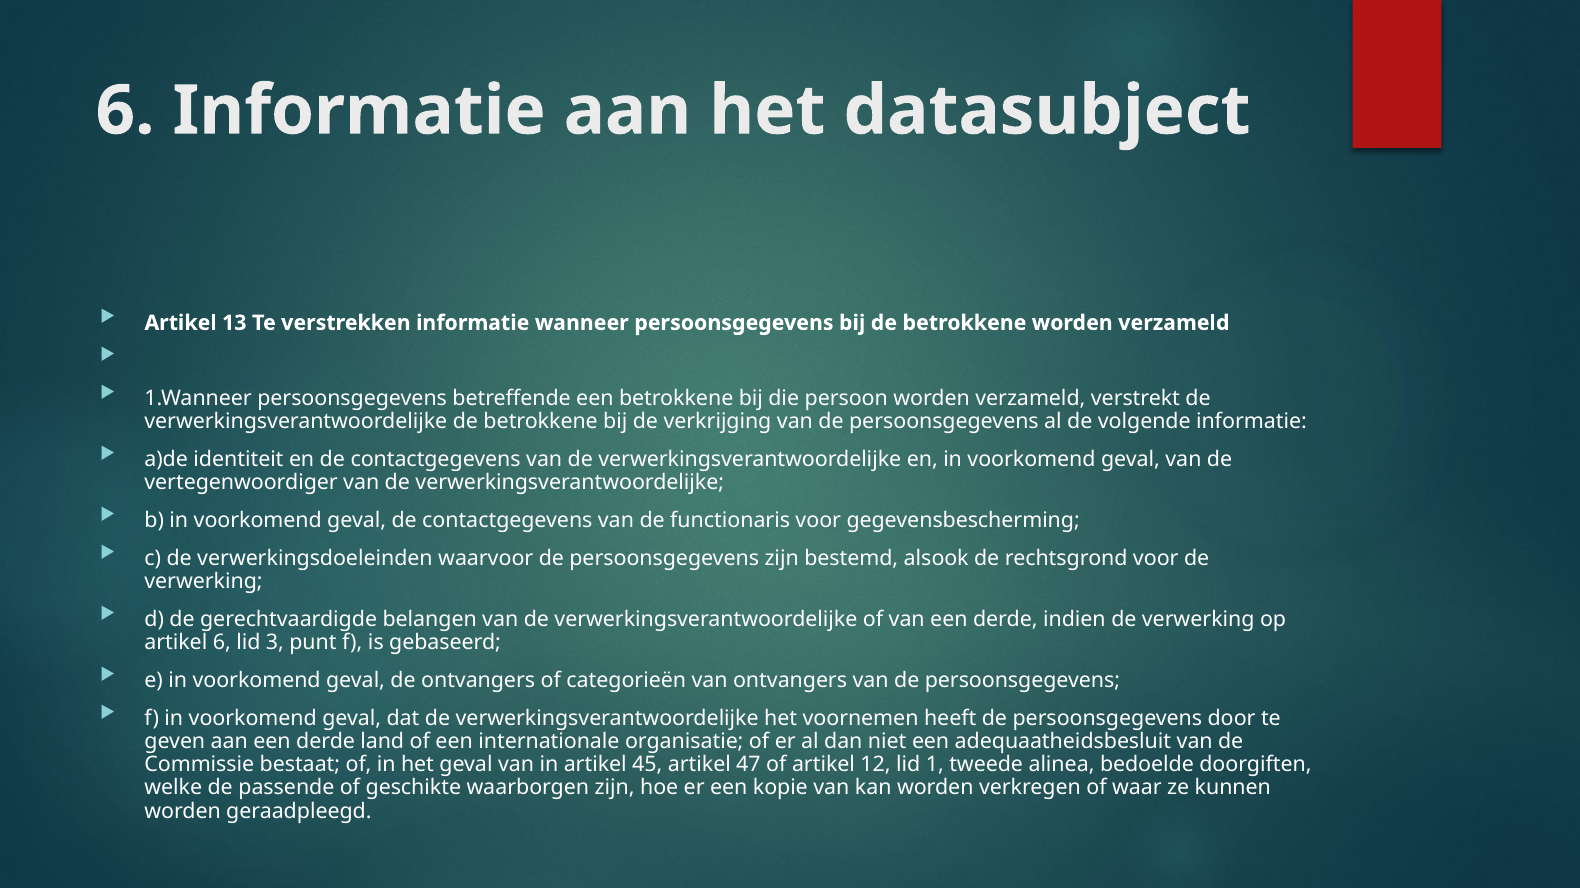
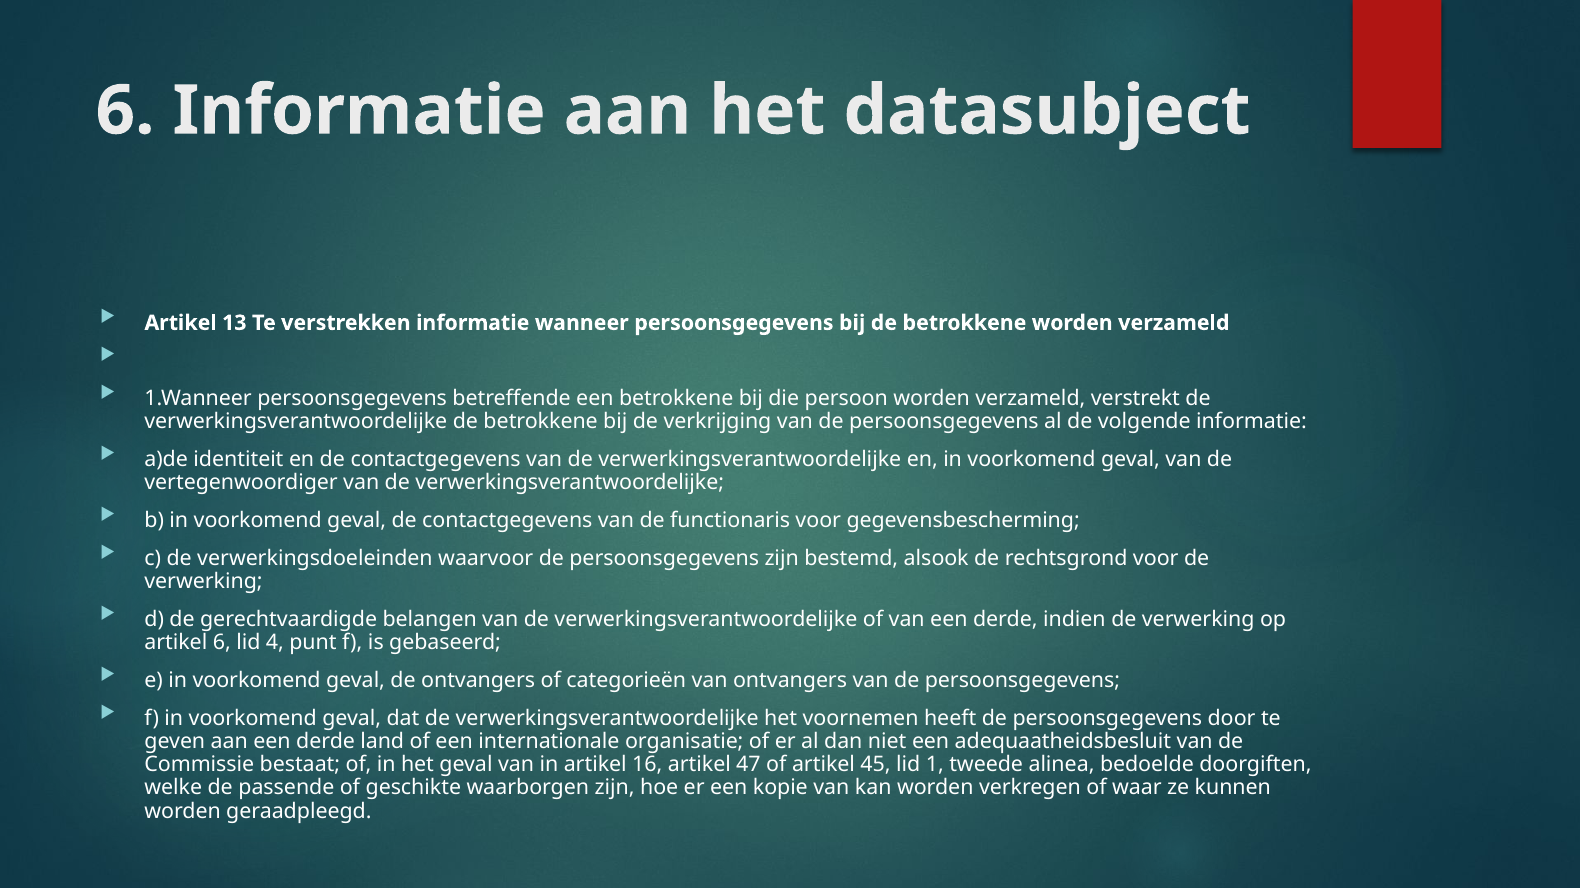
3: 3 -> 4
45: 45 -> 16
12: 12 -> 45
